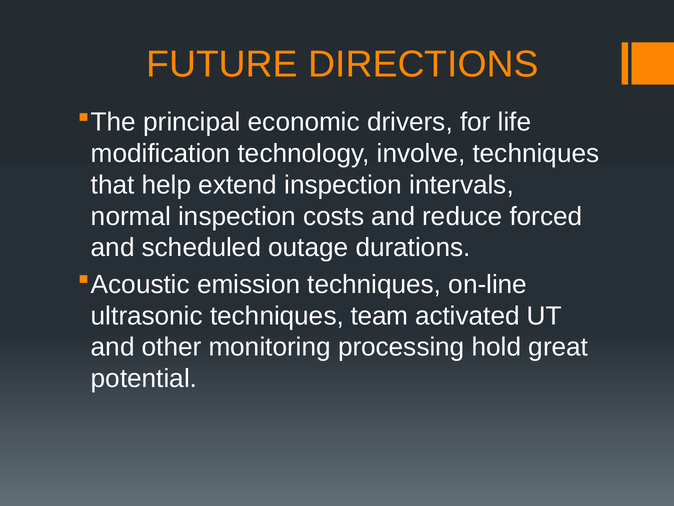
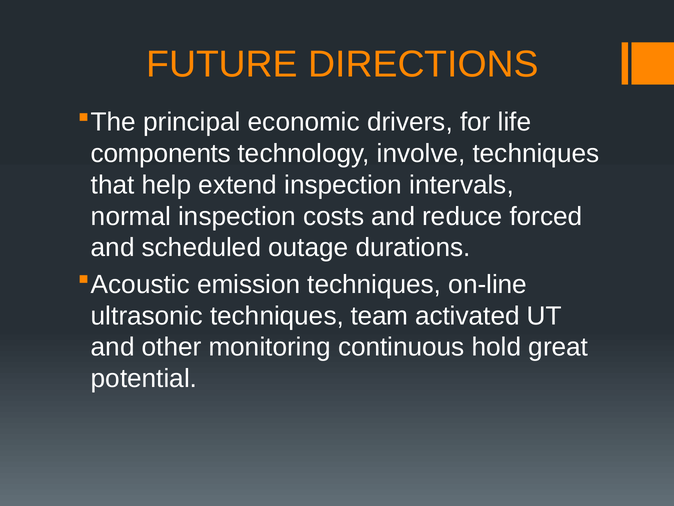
modification: modification -> components
processing: processing -> continuous
